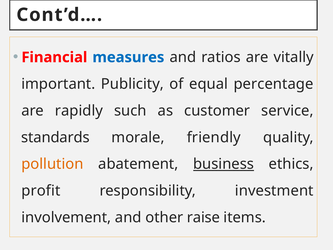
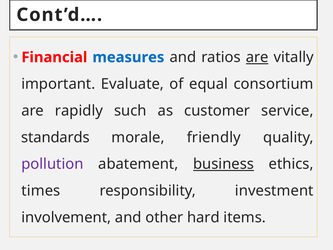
are at (257, 57) underline: none -> present
Publicity: Publicity -> Evaluate
percentage: percentage -> consortium
pollution colour: orange -> purple
profit: profit -> times
raise: raise -> hard
